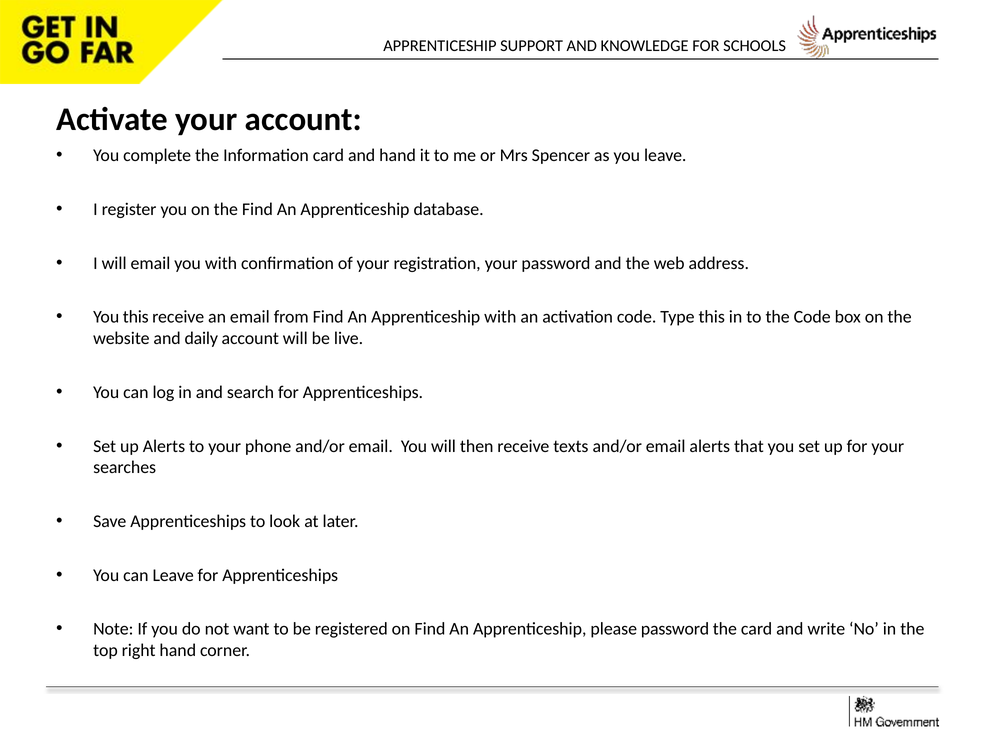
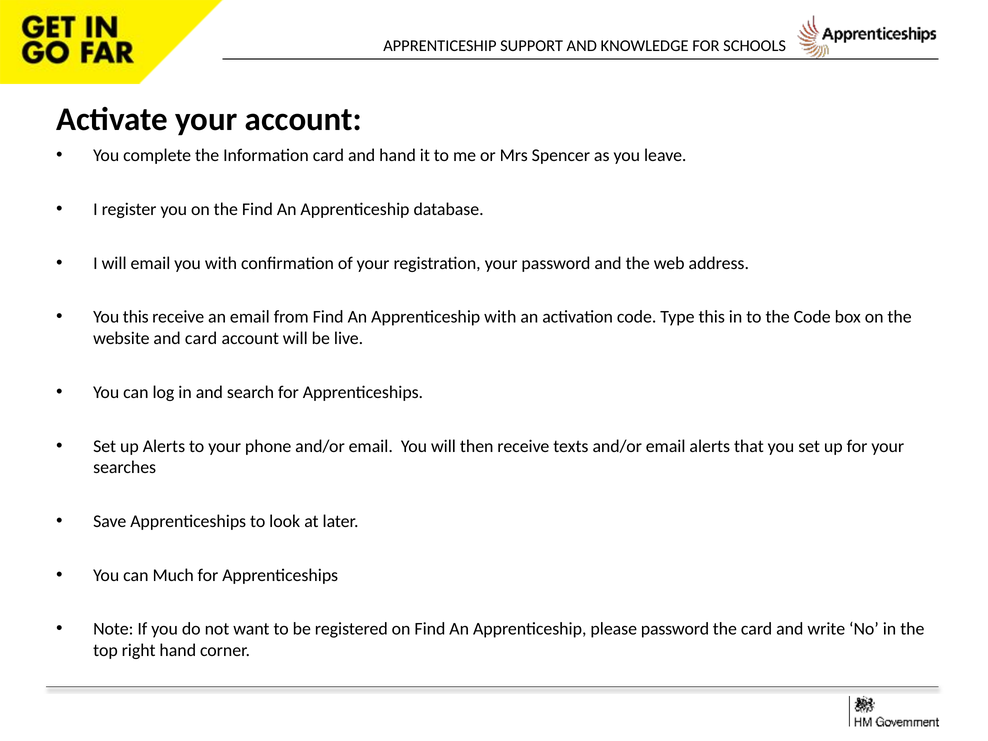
and daily: daily -> card
can Leave: Leave -> Much
